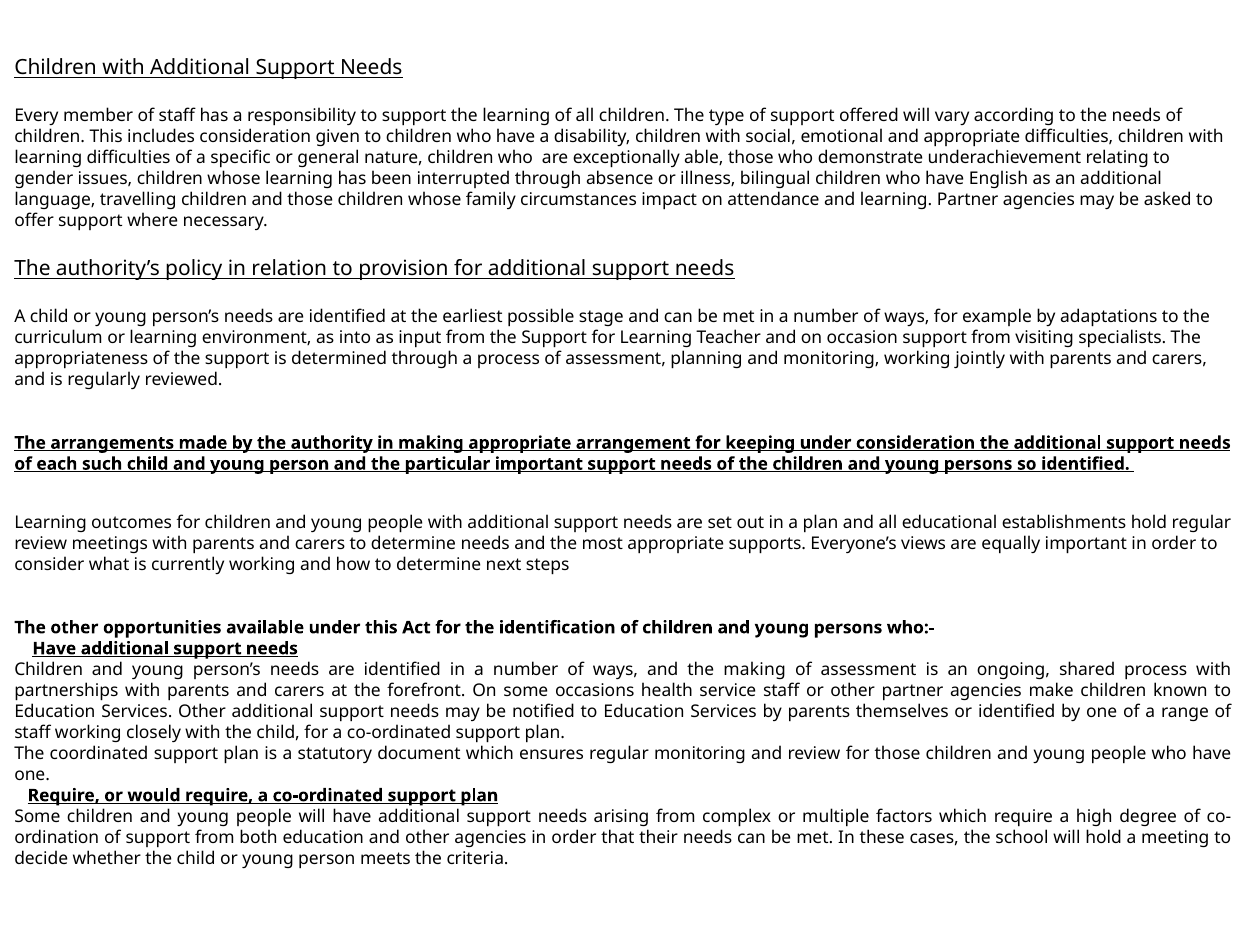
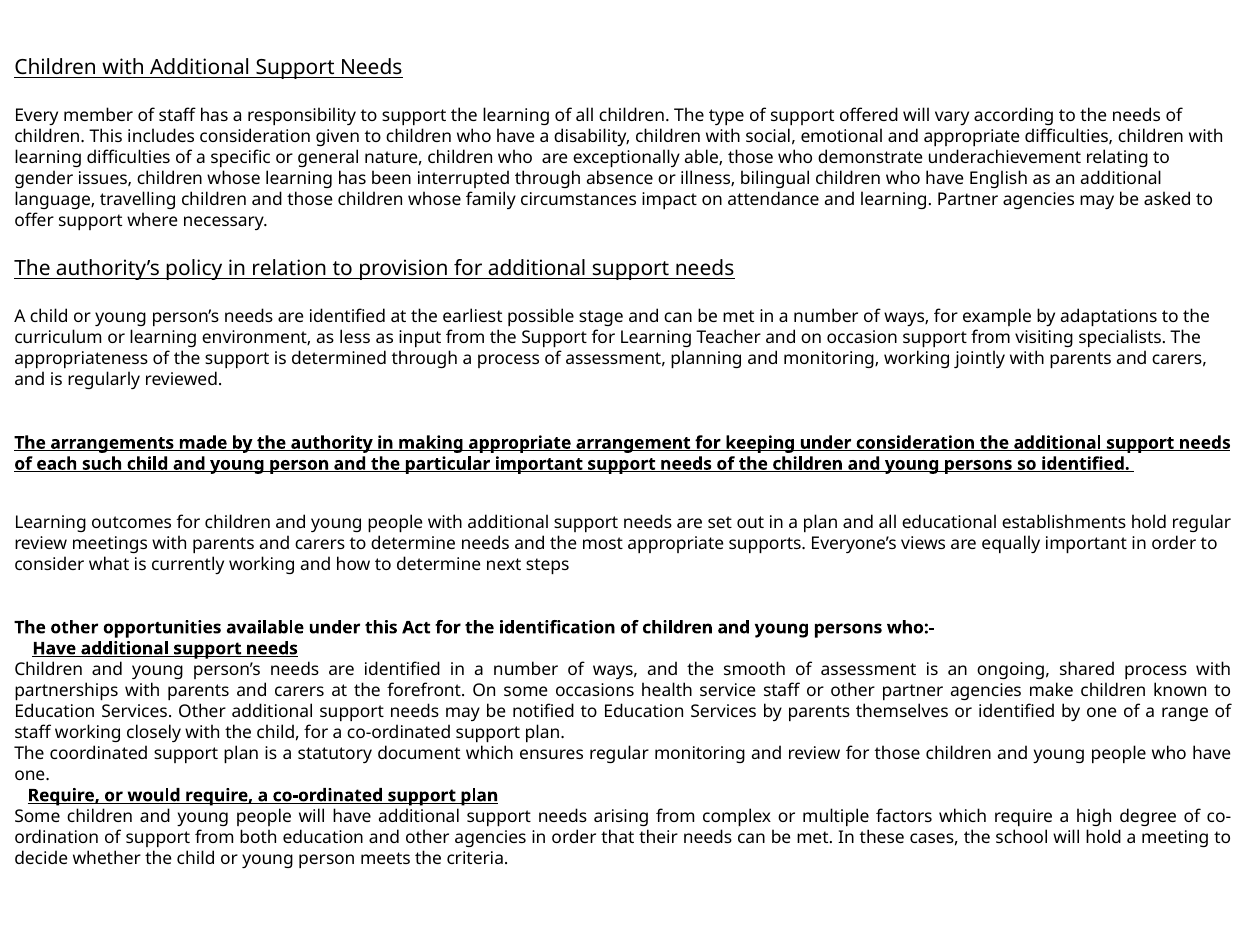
into: into -> less
the making: making -> smooth
